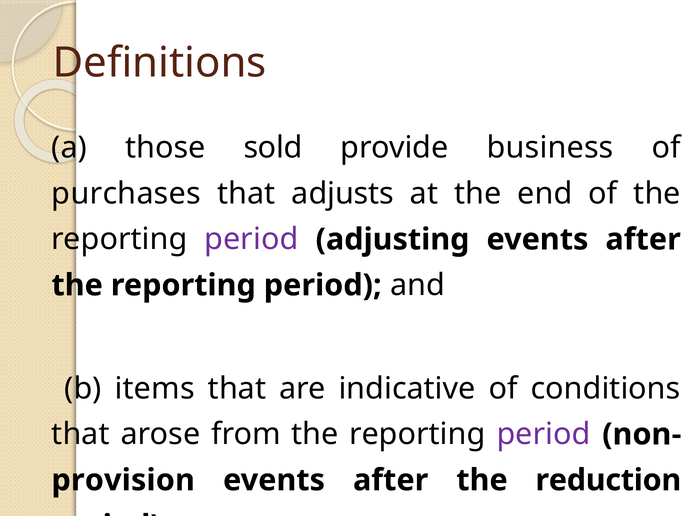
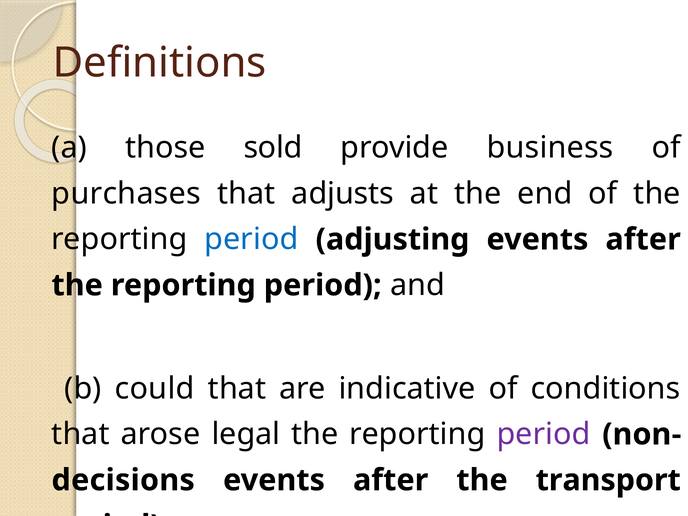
period at (251, 239) colour: purple -> blue
items: items -> could
from: from -> legal
provision: provision -> decisions
reduction: reduction -> transport
